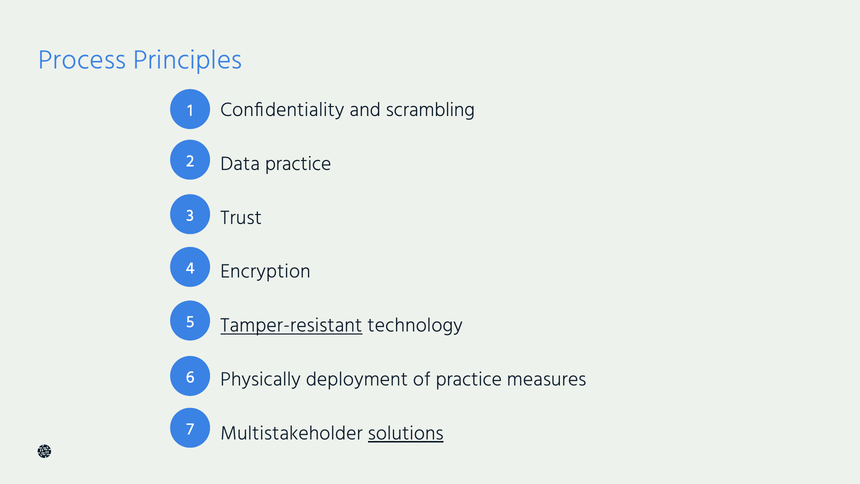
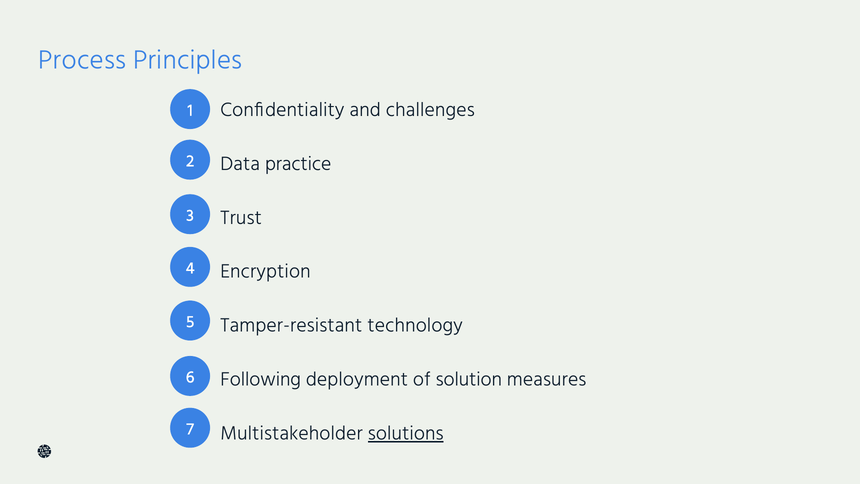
scrambling: scrambling -> challenges
Tamper-resistant underline: present -> none
Physically: Physically -> Following
of practice: practice -> solution
